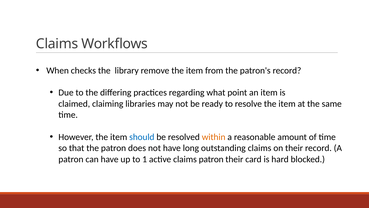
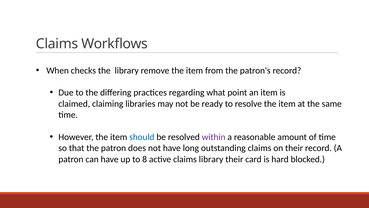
within colour: orange -> purple
1: 1 -> 8
claims patron: patron -> library
